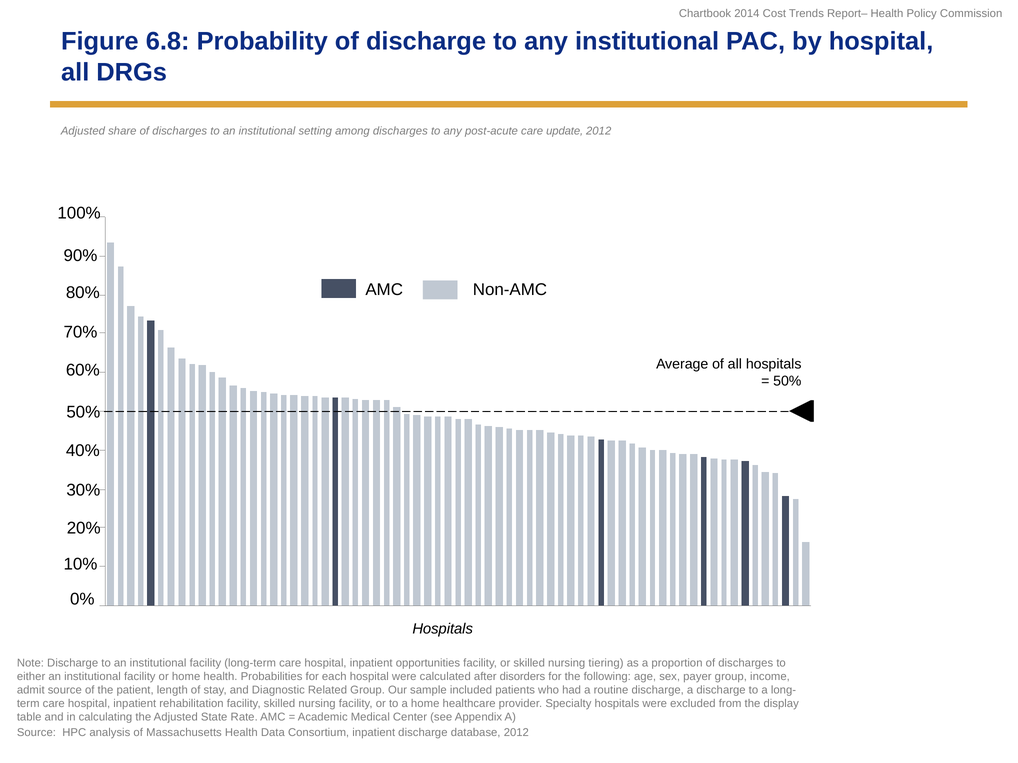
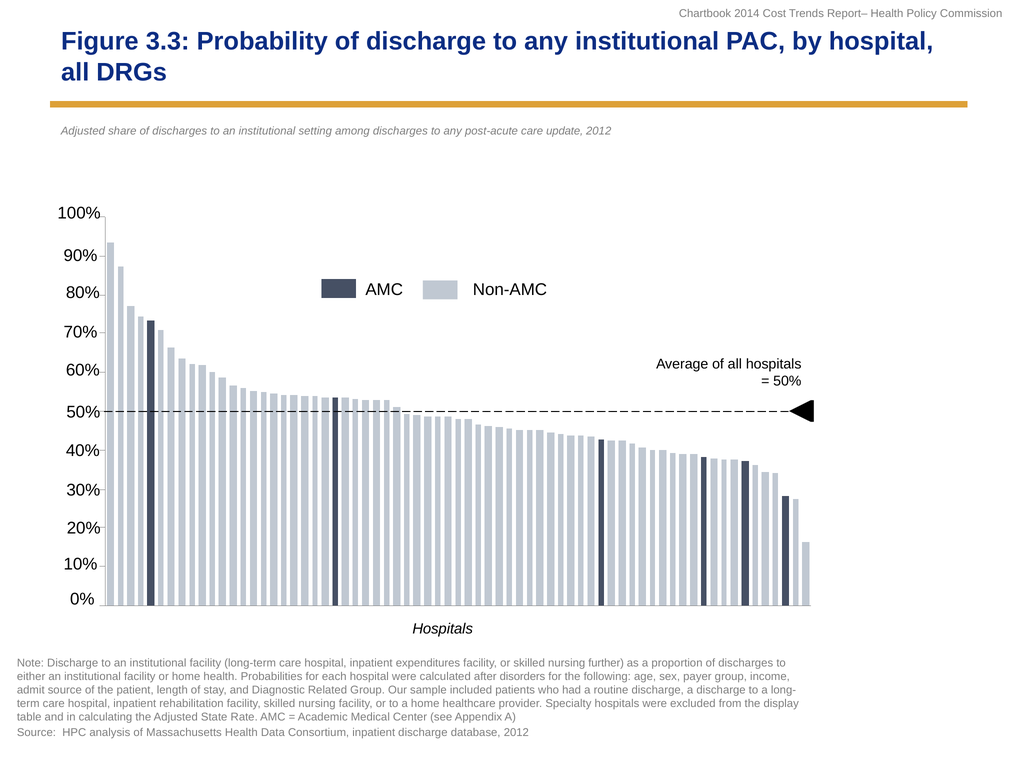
6.8: 6.8 -> 3.3
opportunities: opportunities -> expenditures
tiering: tiering -> further
